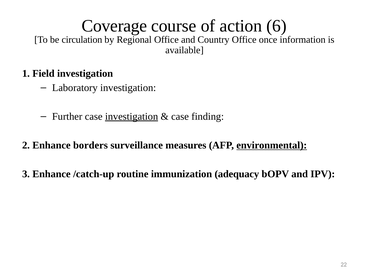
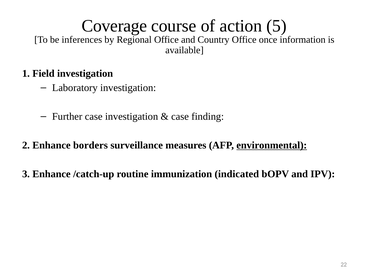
6: 6 -> 5
circulation: circulation -> inferences
investigation at (132, 116) underline: present -> none
adequacy: adequacy -> indicated
